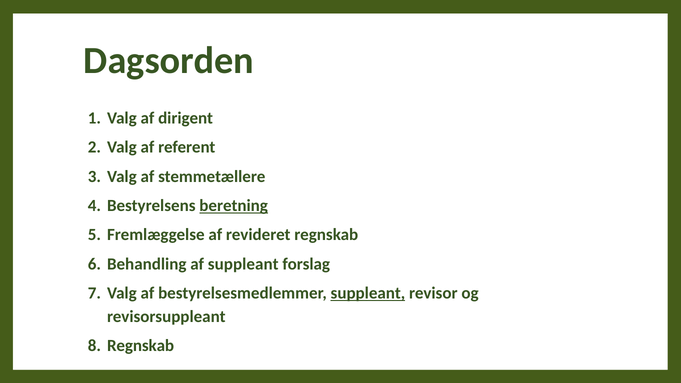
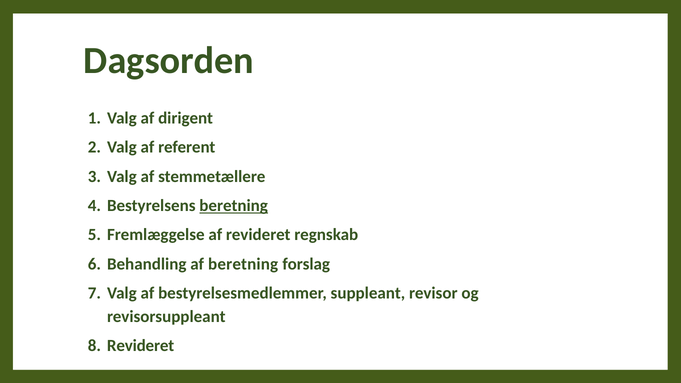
af suppleant: suppleant -> beretning
suppleant at (368, 293) underline: present -> none
Regnskab at (141, 346): Regnskab -> Revideret
